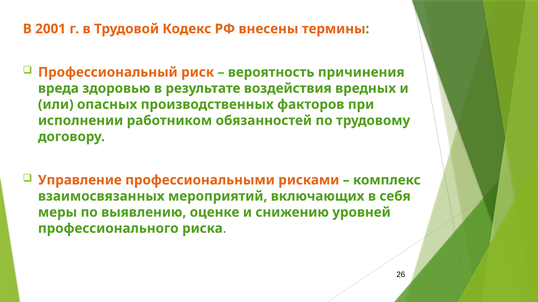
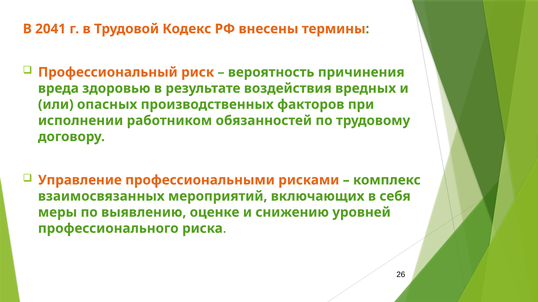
2001: 2001 -> 2041
